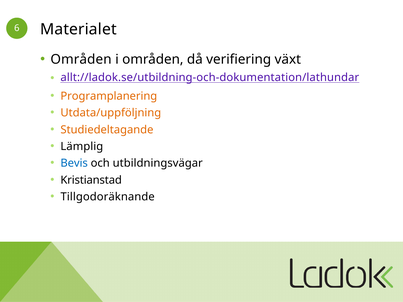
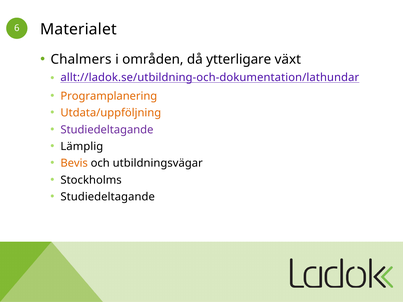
Områden at (81, 60): Områden -> Chalmers
verifiering: verifiering -> ytterligare
Studiedeltagande at (107, 130) colour: orange -> purple
Bevis colour: blue -> orange
Kristianstad: Kristianstad -> Stockholms
Tillgodoräknande at (108, 197): Tillgodoräknande -> Studiedeltagande
